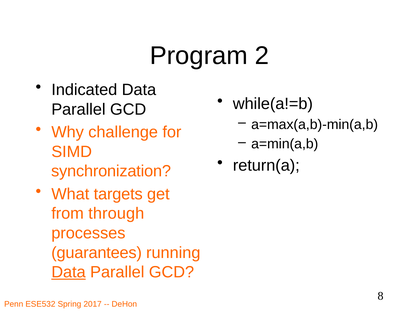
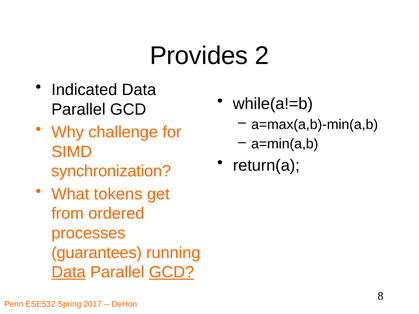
Program: Program -> Provides
targets: targets -> tokens
through: through -> ordered
GCD at (171, 272) underline: none -> present
